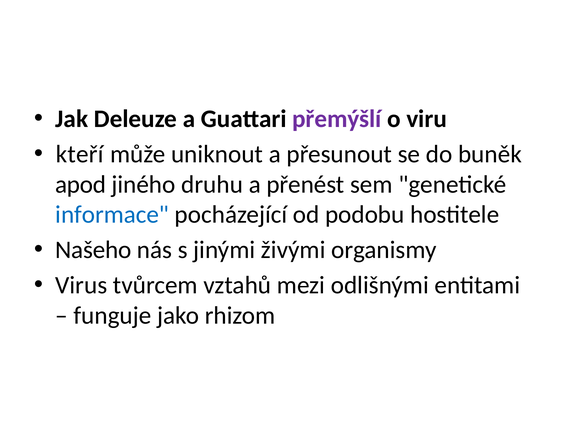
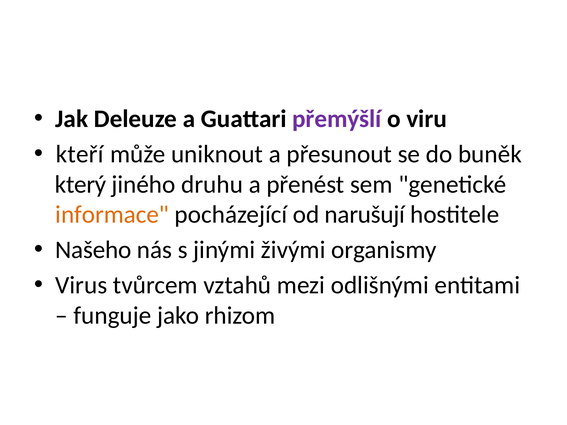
apod: apod -> který
informace colour: blue -> orange
podobu: podobu -> narušují
